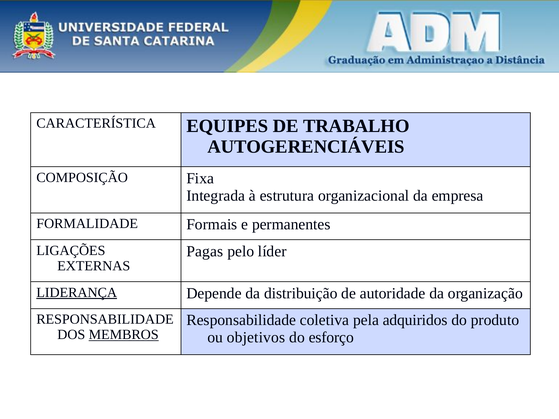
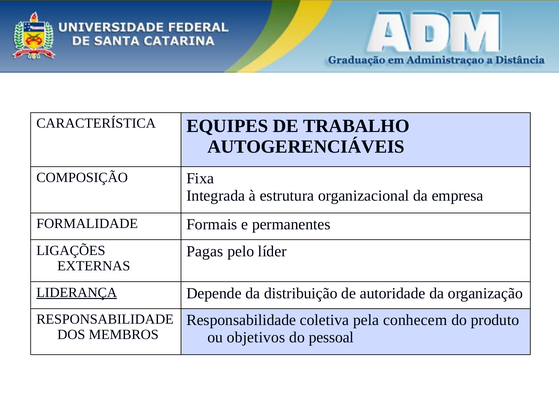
adquiridos: adquiridos -> conhecem
MEMBROS underline: present -> none
esforço: esforço -> pessoal
